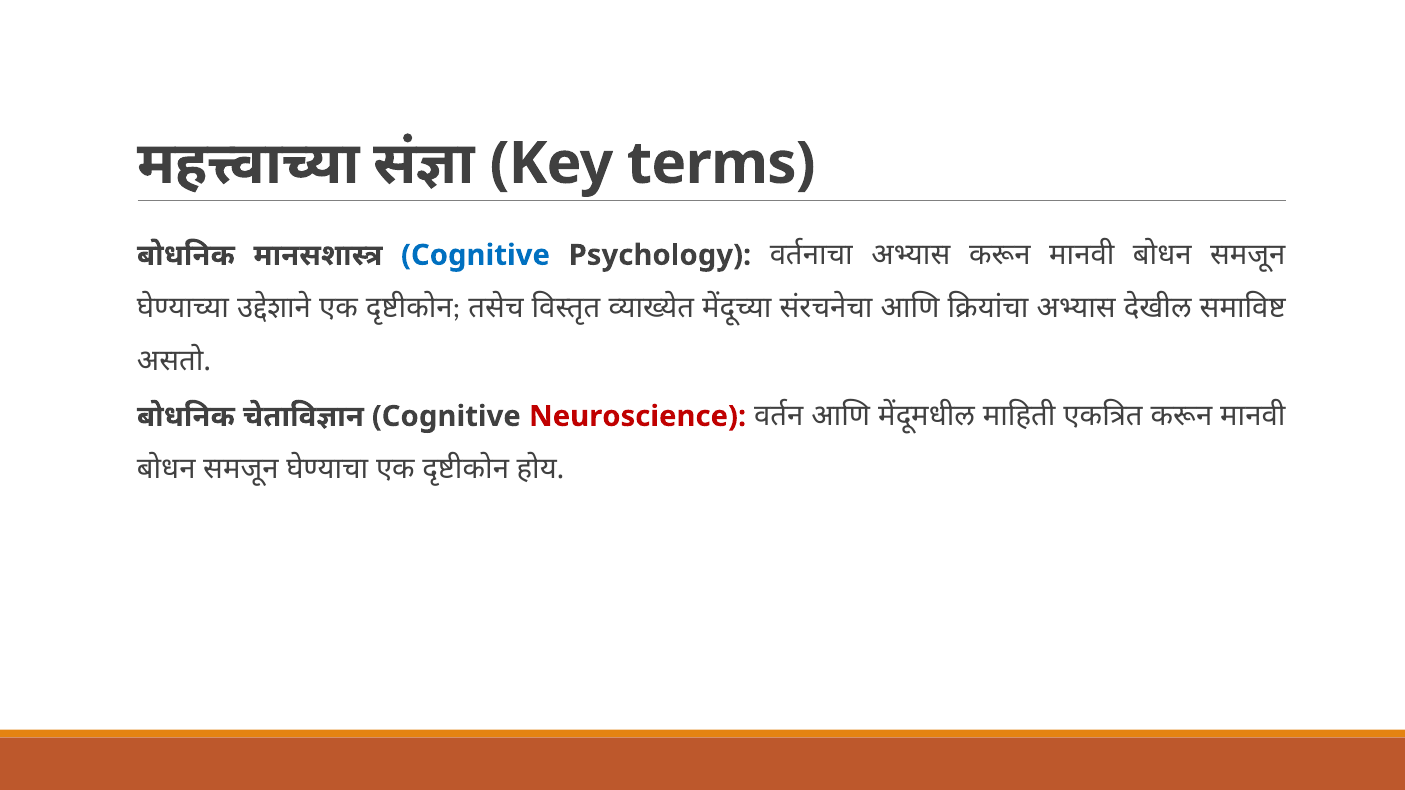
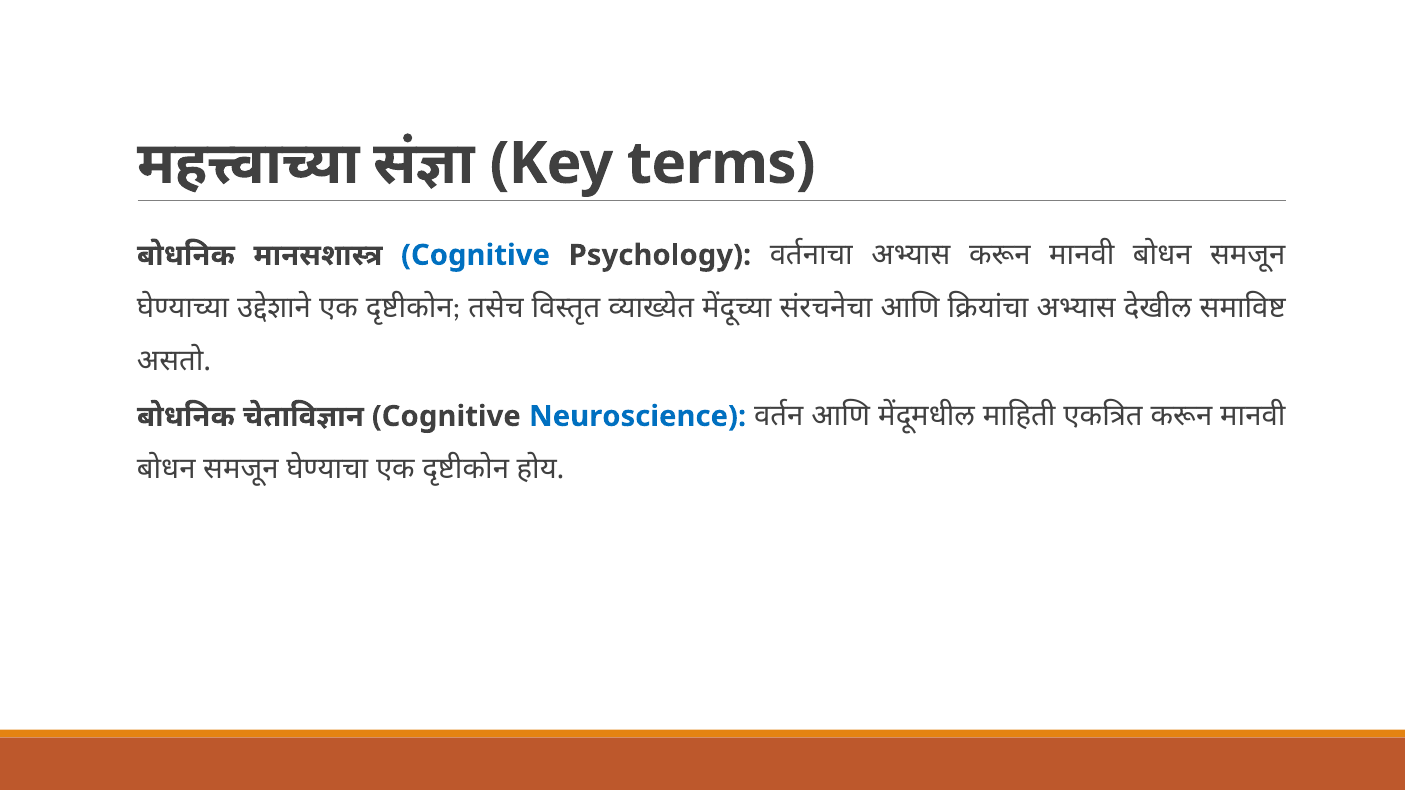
Neuroscience colour: red -> blue
